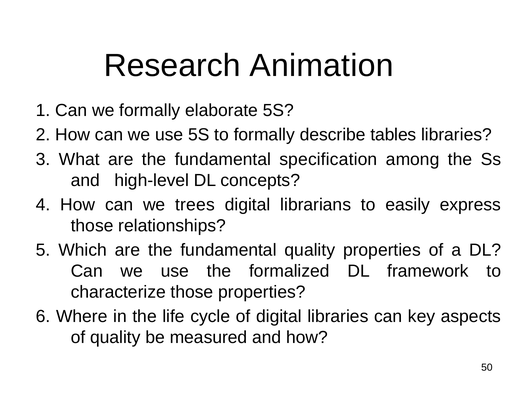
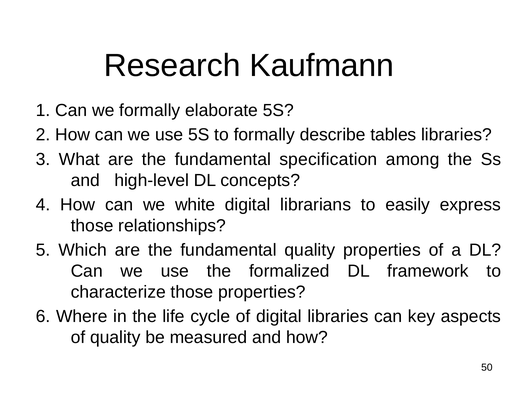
Animation: Animation -> Kaufmann
trees: trees -> white
